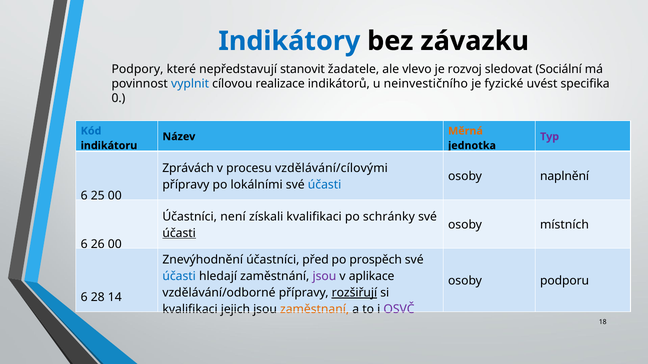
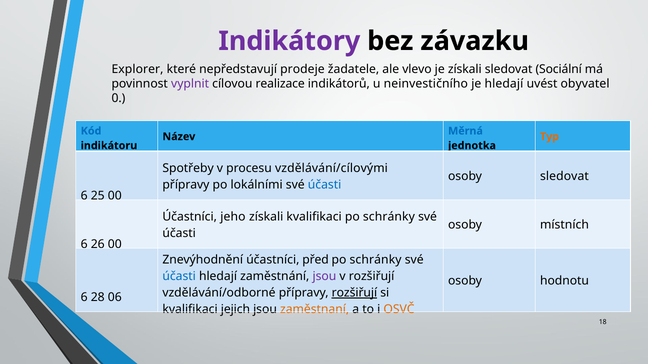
Indikátory colour: blue -> purple
Podpory: Podpory -> Explorer
stanovit: stanovit -> prodeje
je rozvoj: rozvoj -> získali
vyplnit colour: blue -> purple
je fyzické: fyzické -> hledají
specifika: specifika -> obyvatel
Měrná colour: orange -> blue
Typ colour: purple -> orange
Zprávách: Zprávách -> Spotřeby
osoby naplnění: naplnění -> sledovat
není: není -> jeho
účasti at (179, 233) underline: present -> none
prospěch at (376, 260): prospěch -> schránky
v aplikace: aplikace -> rozšiřují
podporu: podporu -> hodnotu
14: 14 -> 06
OSVČ colour: purple -> orange
